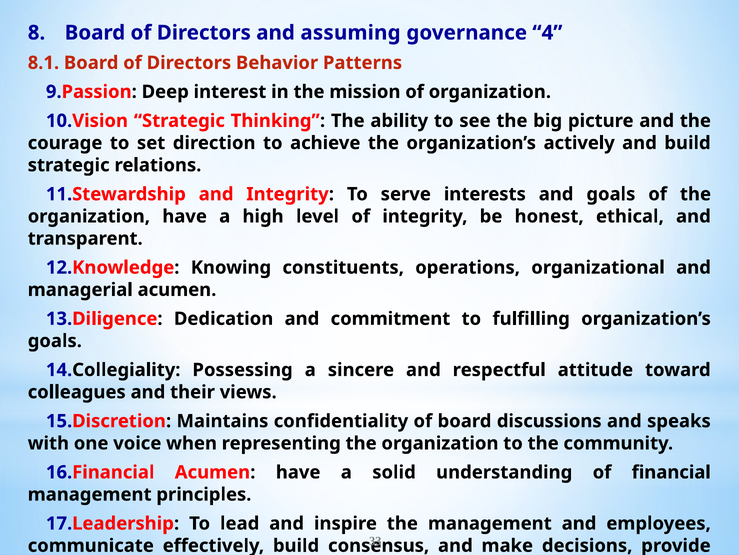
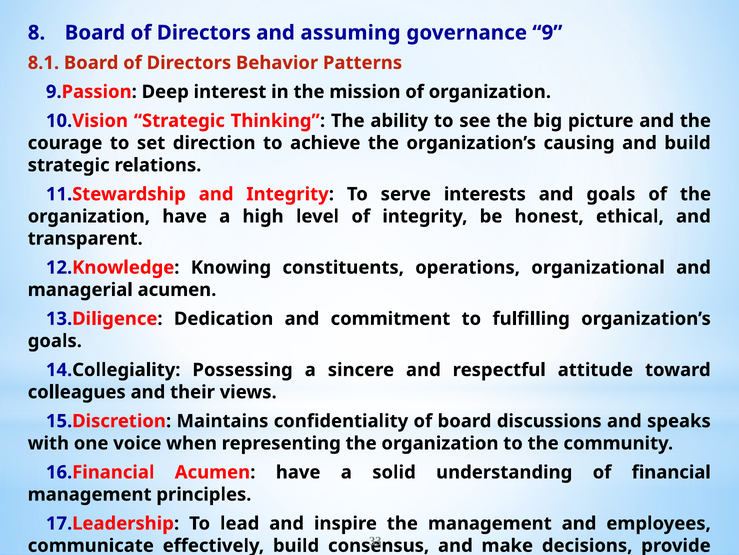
4: 4 -> 9
actively: actively -> causing
